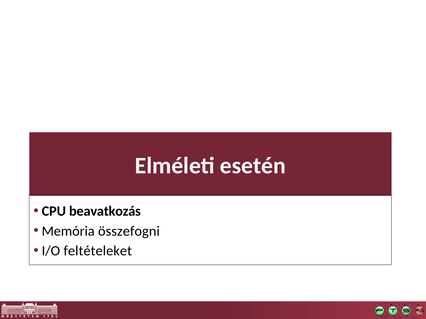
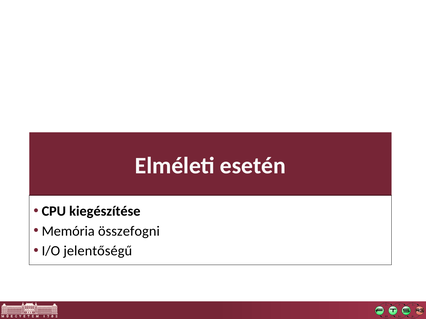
beavatkozás: beavatkozás -> kiegészítése
feltételeket: feltételeket -> jelentőségű
